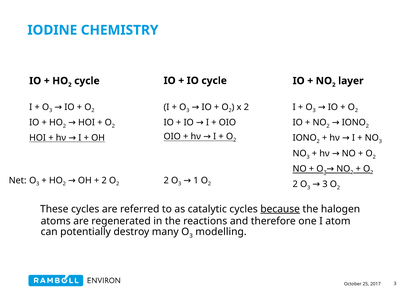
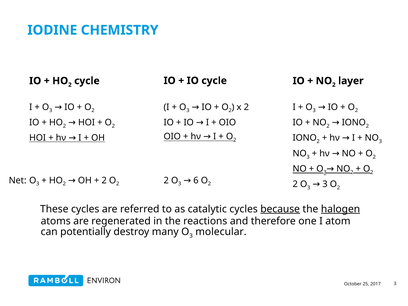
1: 1 -> 6
halogen underline: none -> present
modelling: modelling -> molecular
